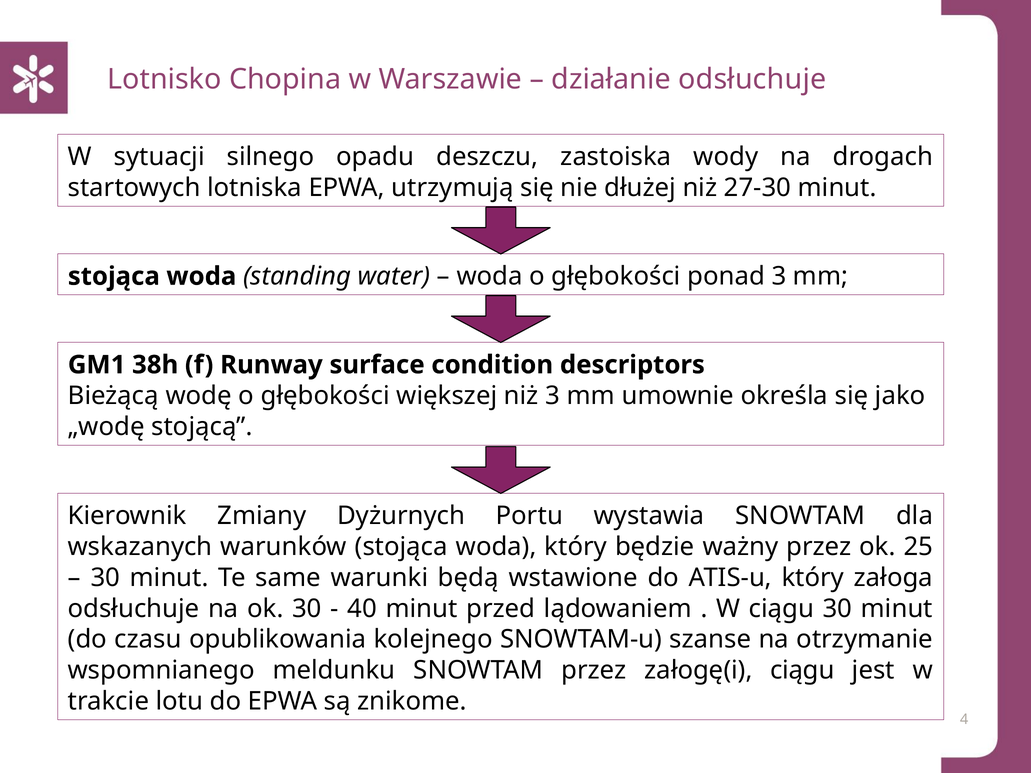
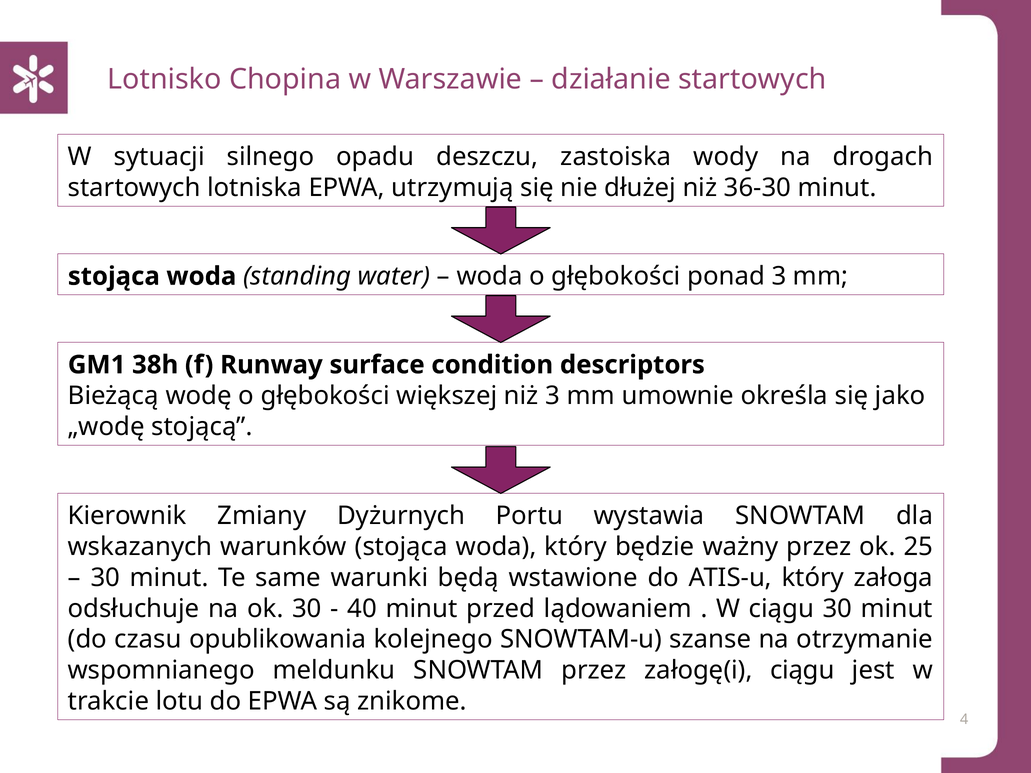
działanie odsłuchuje: odsłuchuje -> startowych
27-30: 27-30 -> 36-30
